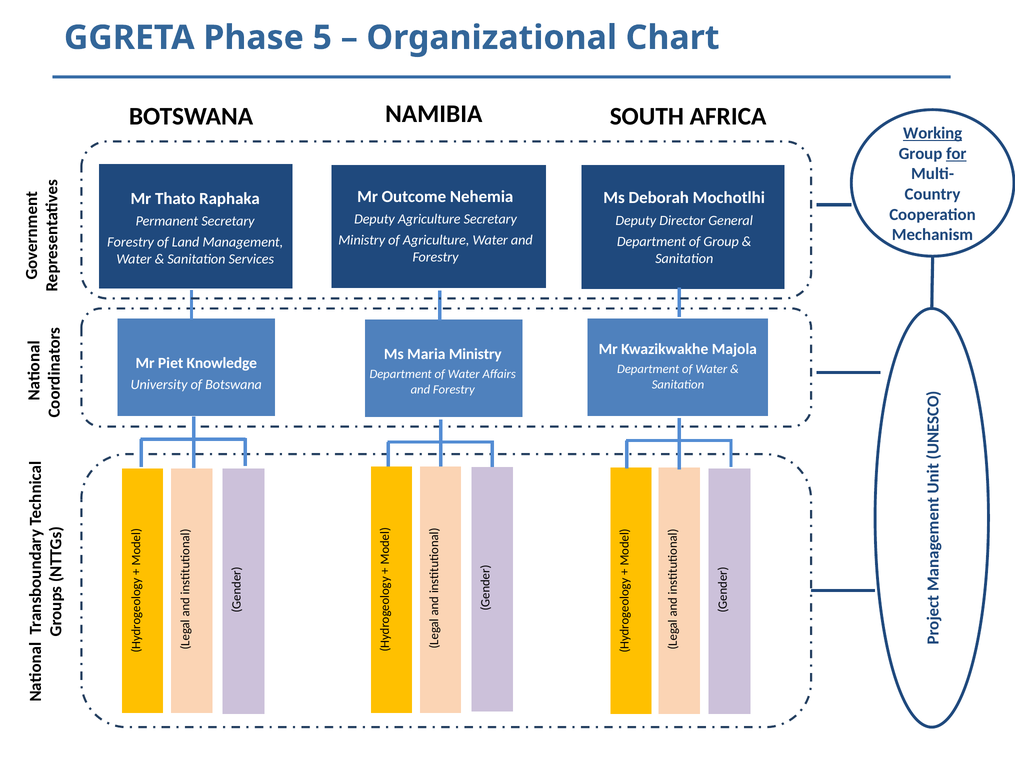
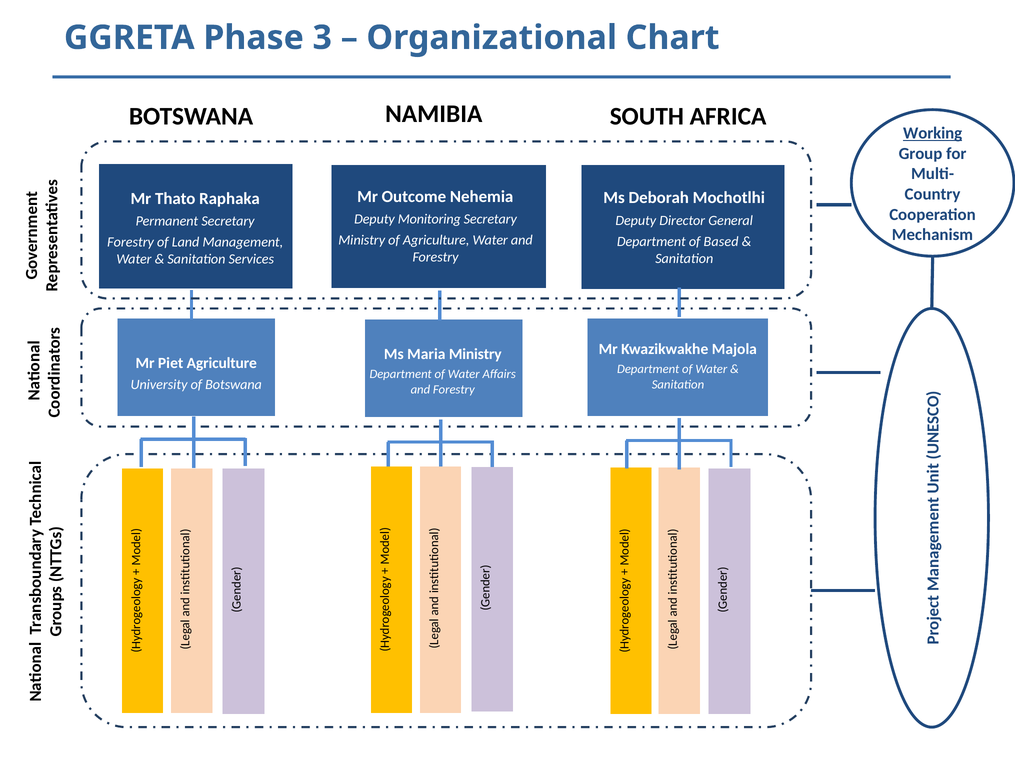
5: 5 -> 3
for underline: present -> none
Deputy Agriculture: Agriculture -> Monitoring
of Group: Group -> Based
Piet Knowledge: Knowledge -> Agriculture
